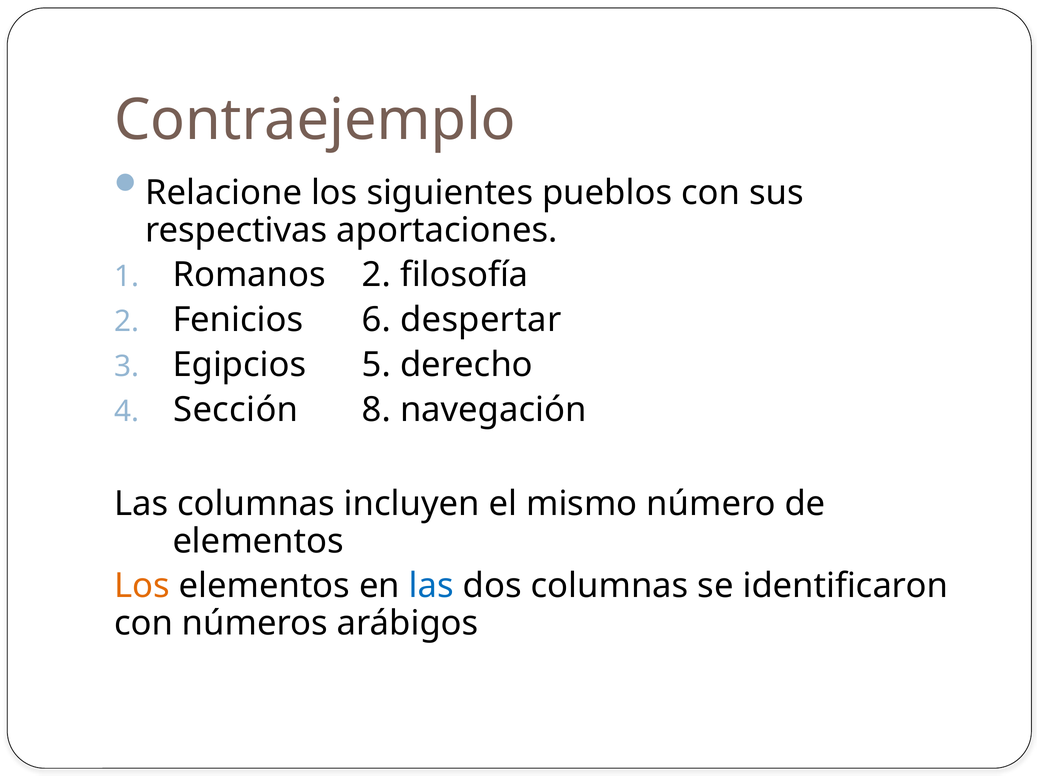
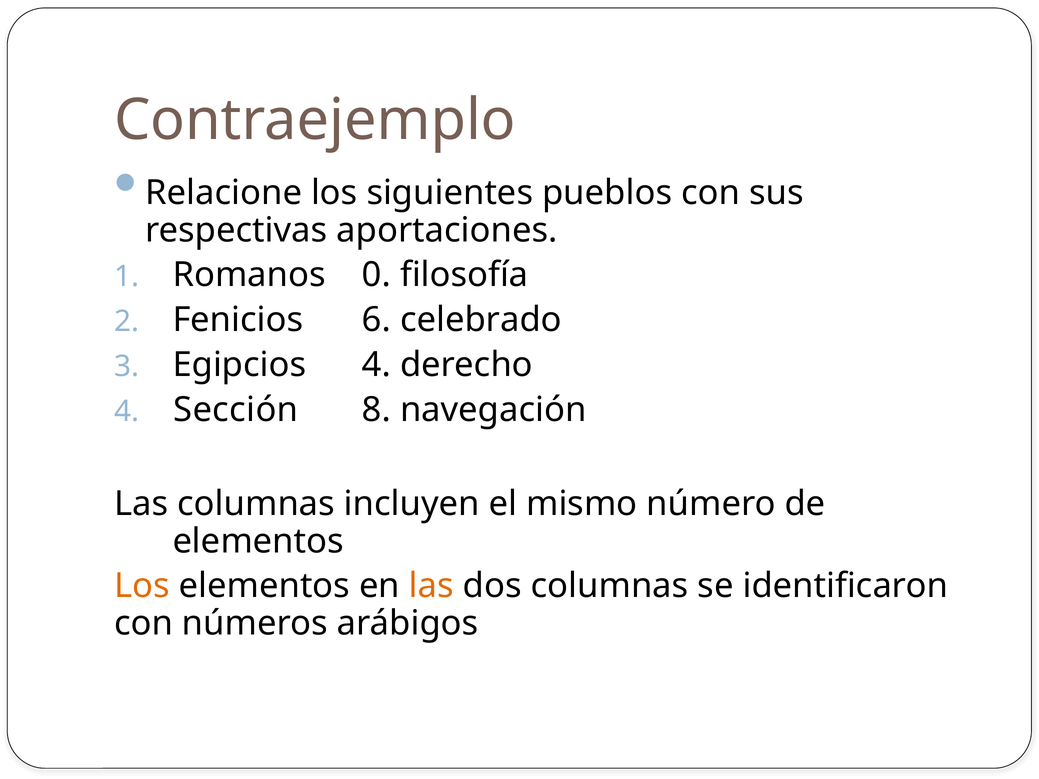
Romanos 2: 2 -> 0
despertar: despertar -> celebrado
Egipcios 5: 5 -> 4
las at (431, 586) colour: blue -> orange
